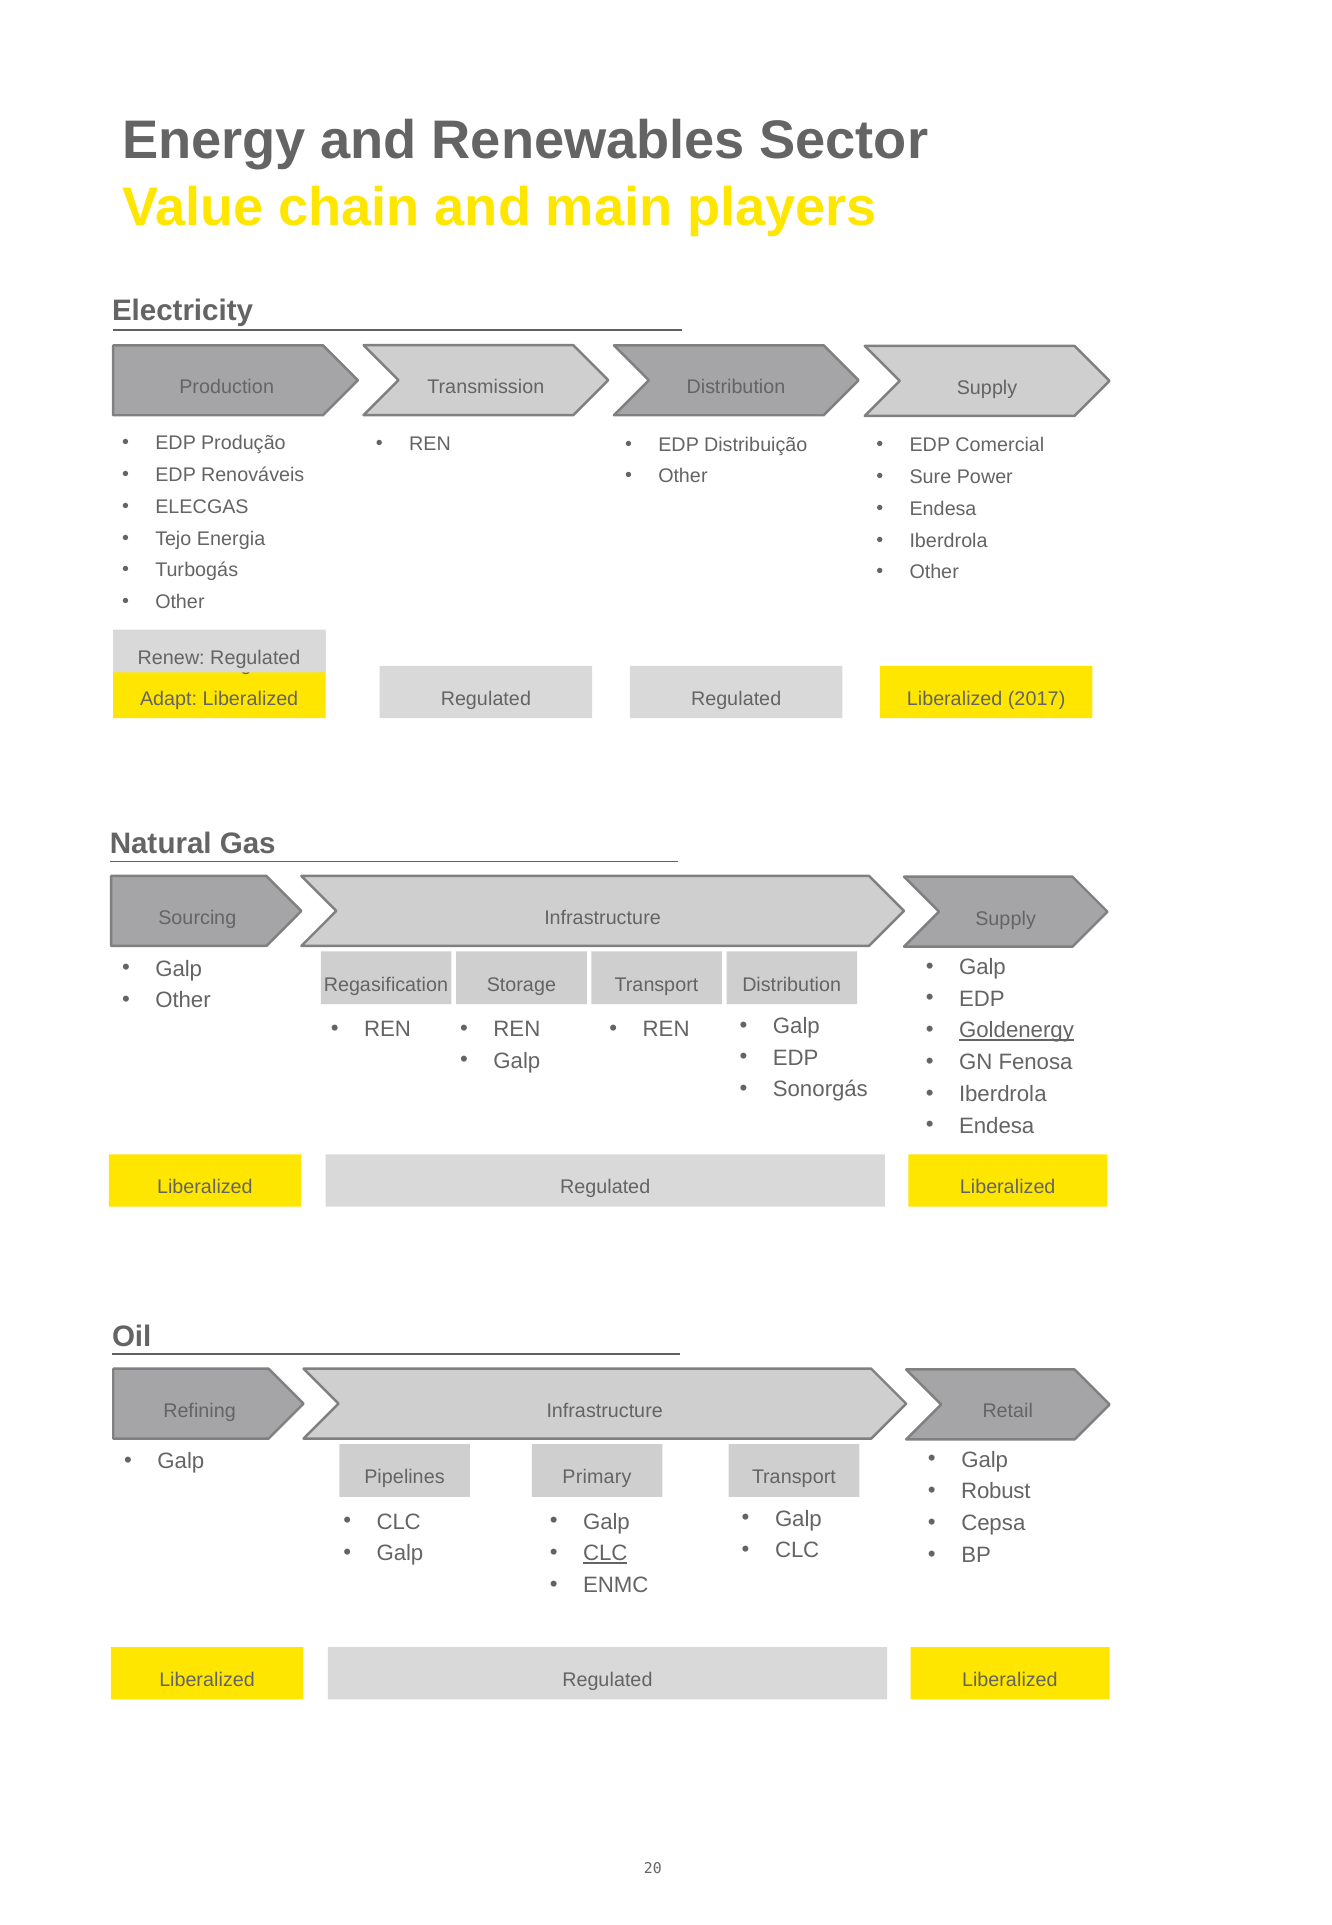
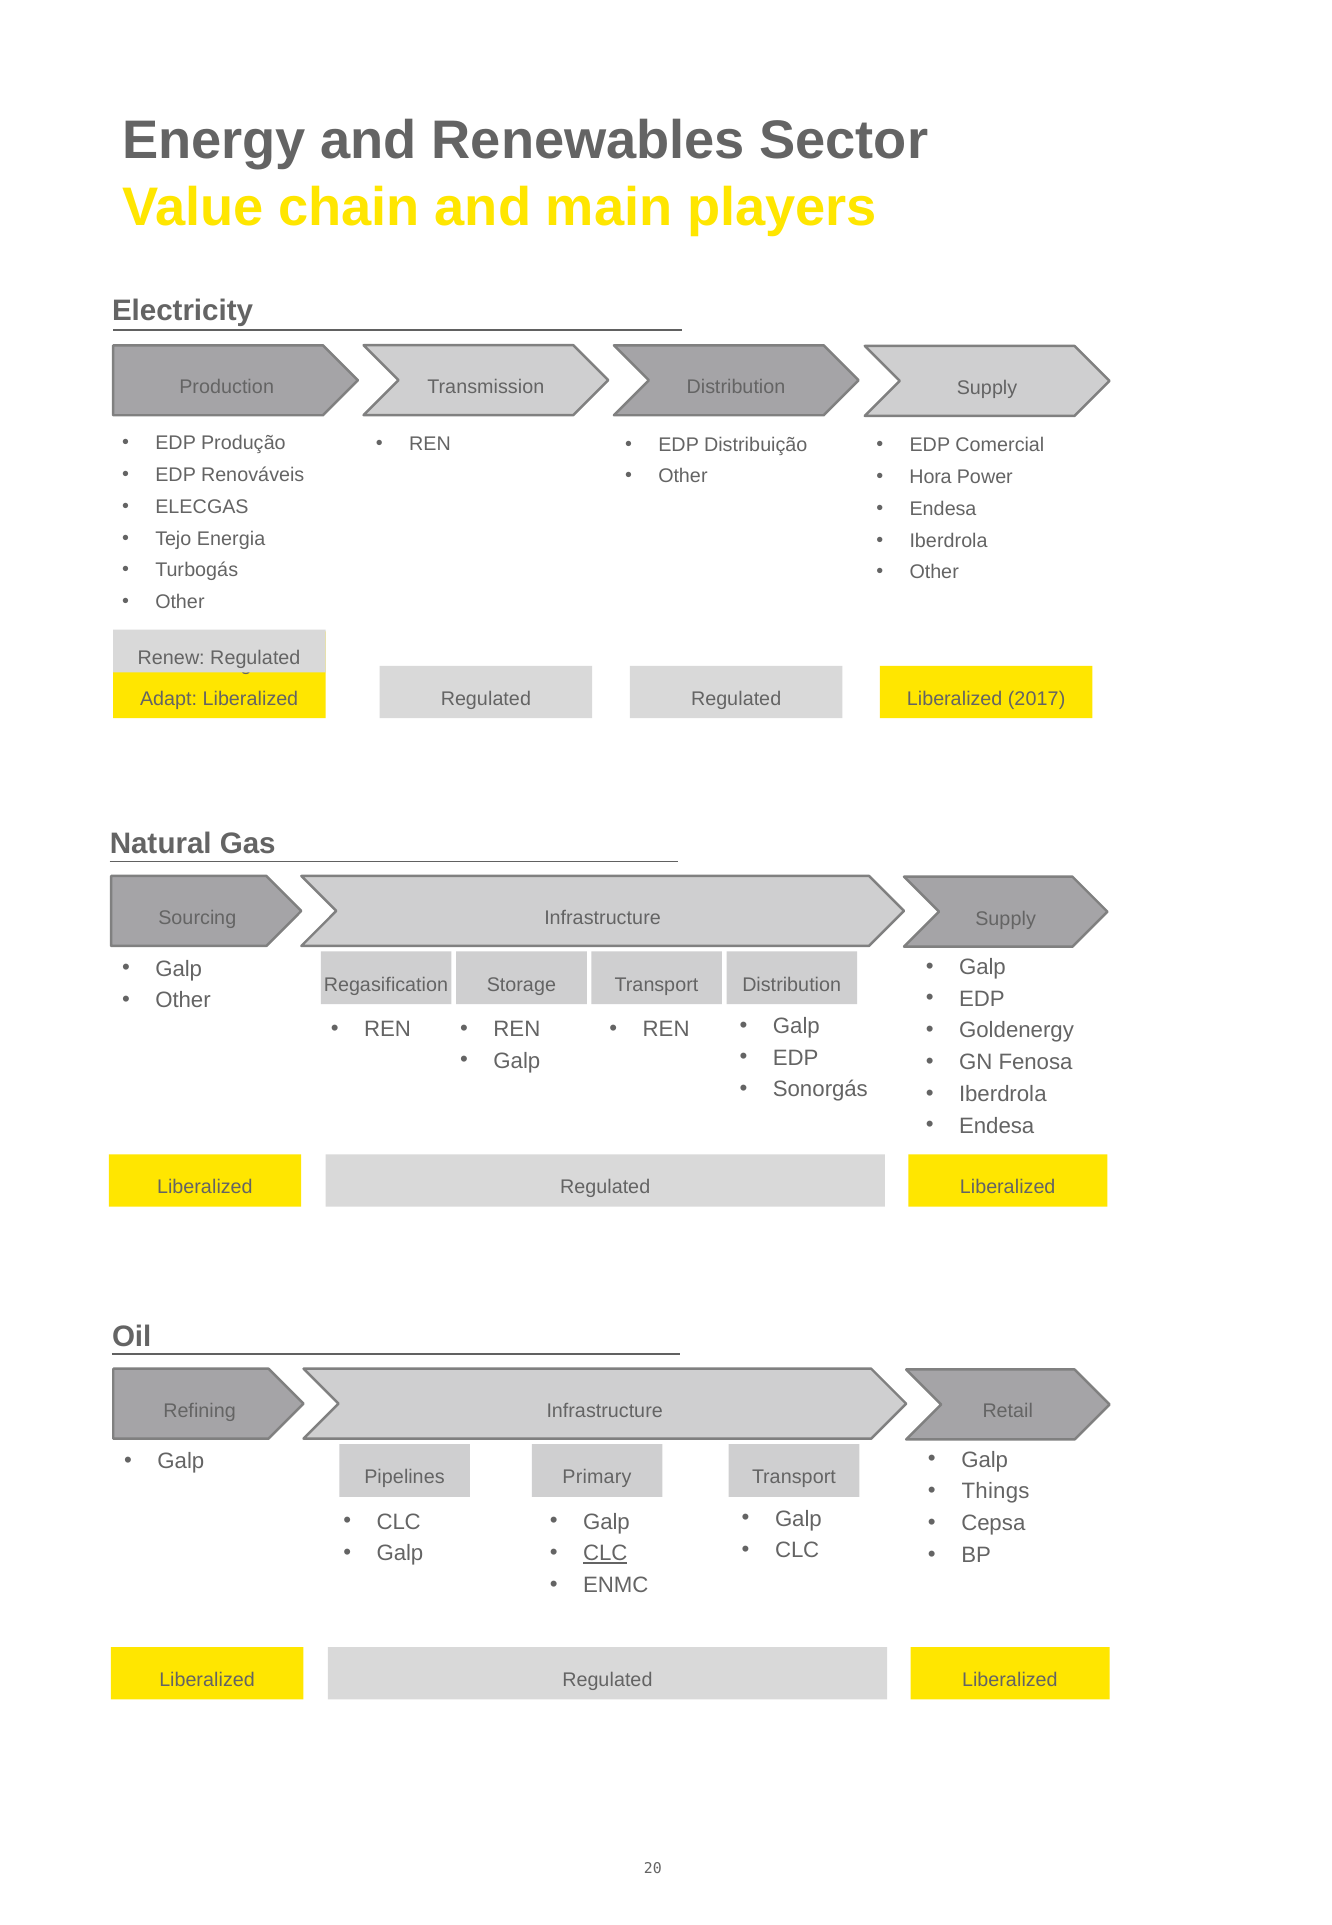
Sure: Sure -> Hora
Goldenergy underline: present -> none
Robust: Robust -> Things
